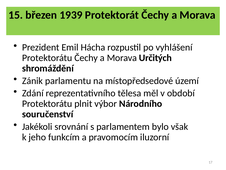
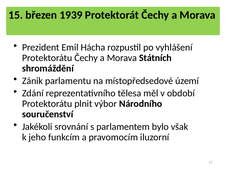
Určitých: Určitých -> Státních
